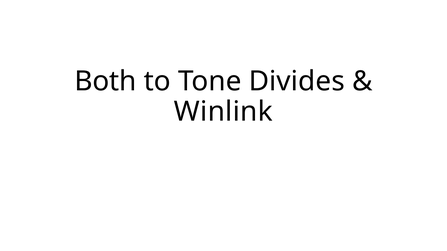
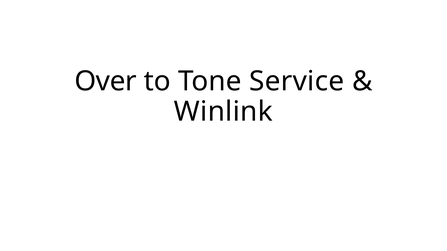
Both: Both -> Over
Divides: Divides -> Service
